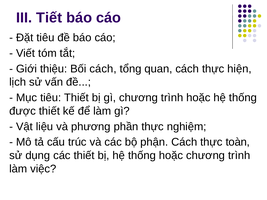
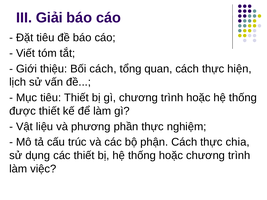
Tiết: Tiết -> Giải
toàn: toàn -> chia
